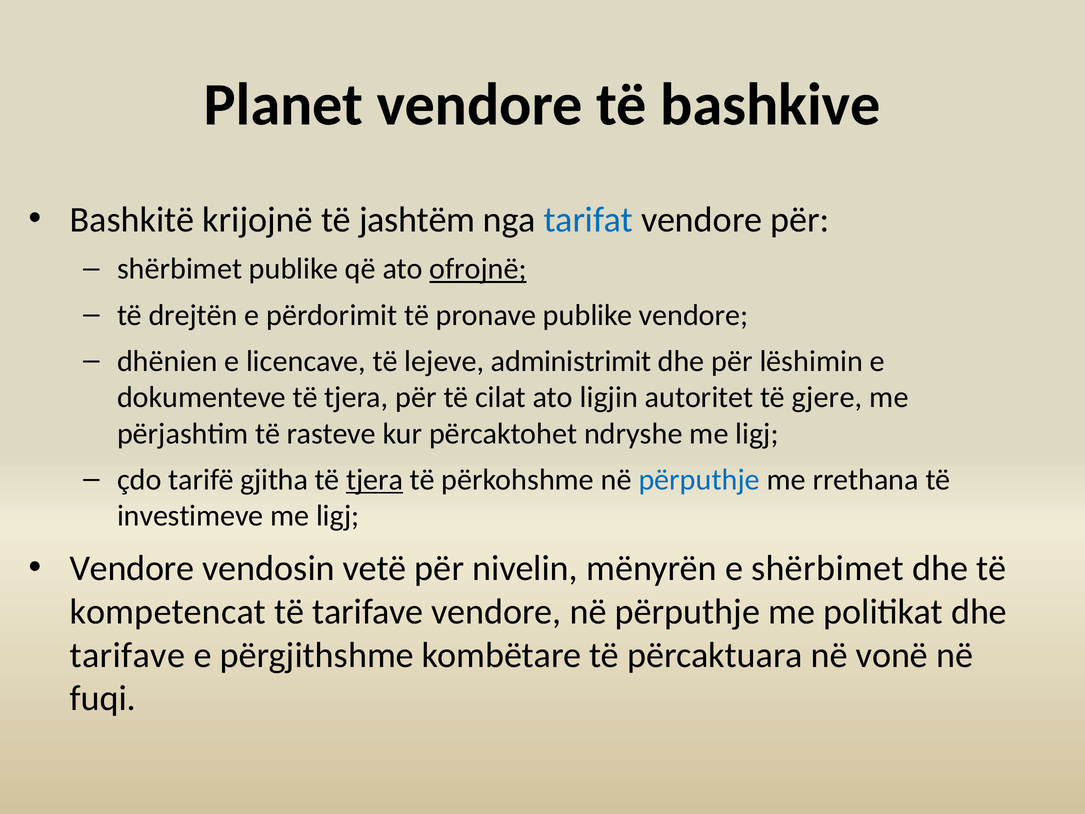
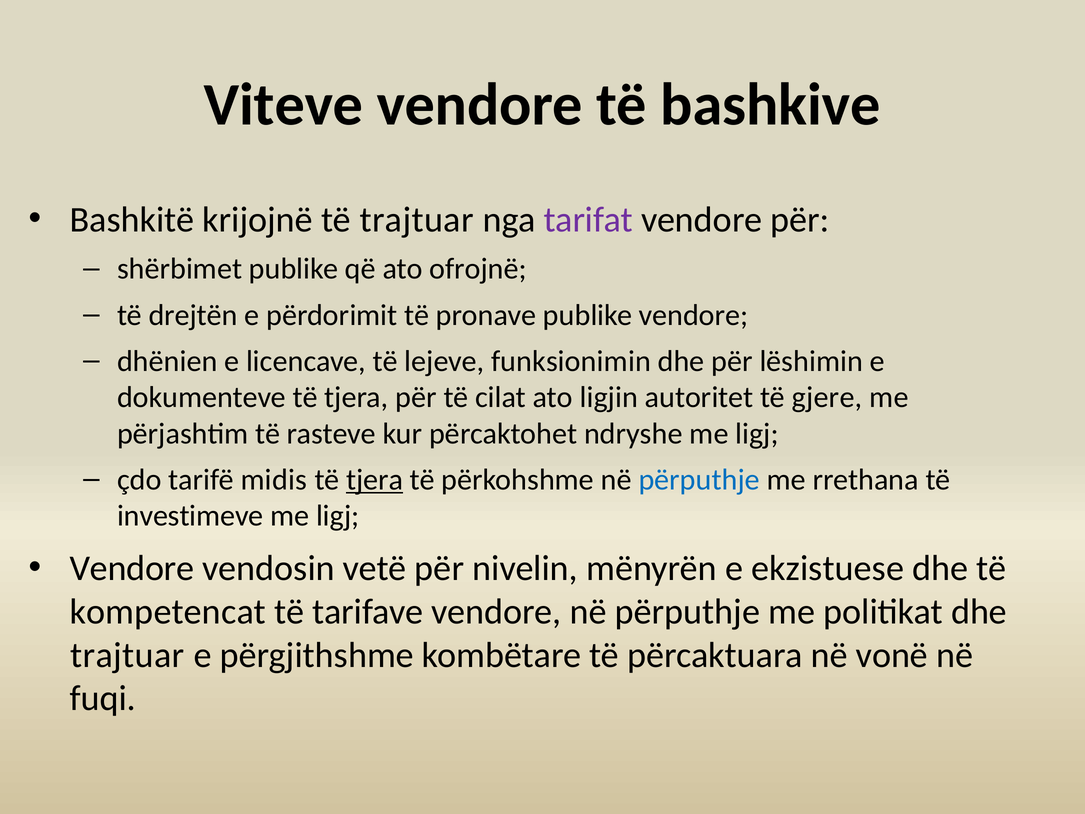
Planet: Planet -> Viteve
të jashtëm: jashtëm -> trajtuar
tarifat colour: blue -> purple
ofrojnë underline: present -> none
administrimit: administrimit -> funksionimin
gjitha: gjitha -> midis
e shërbimet: shërbimet -> ekzistuese
tarifave at (127, 655): tarifave -> trajtuar
